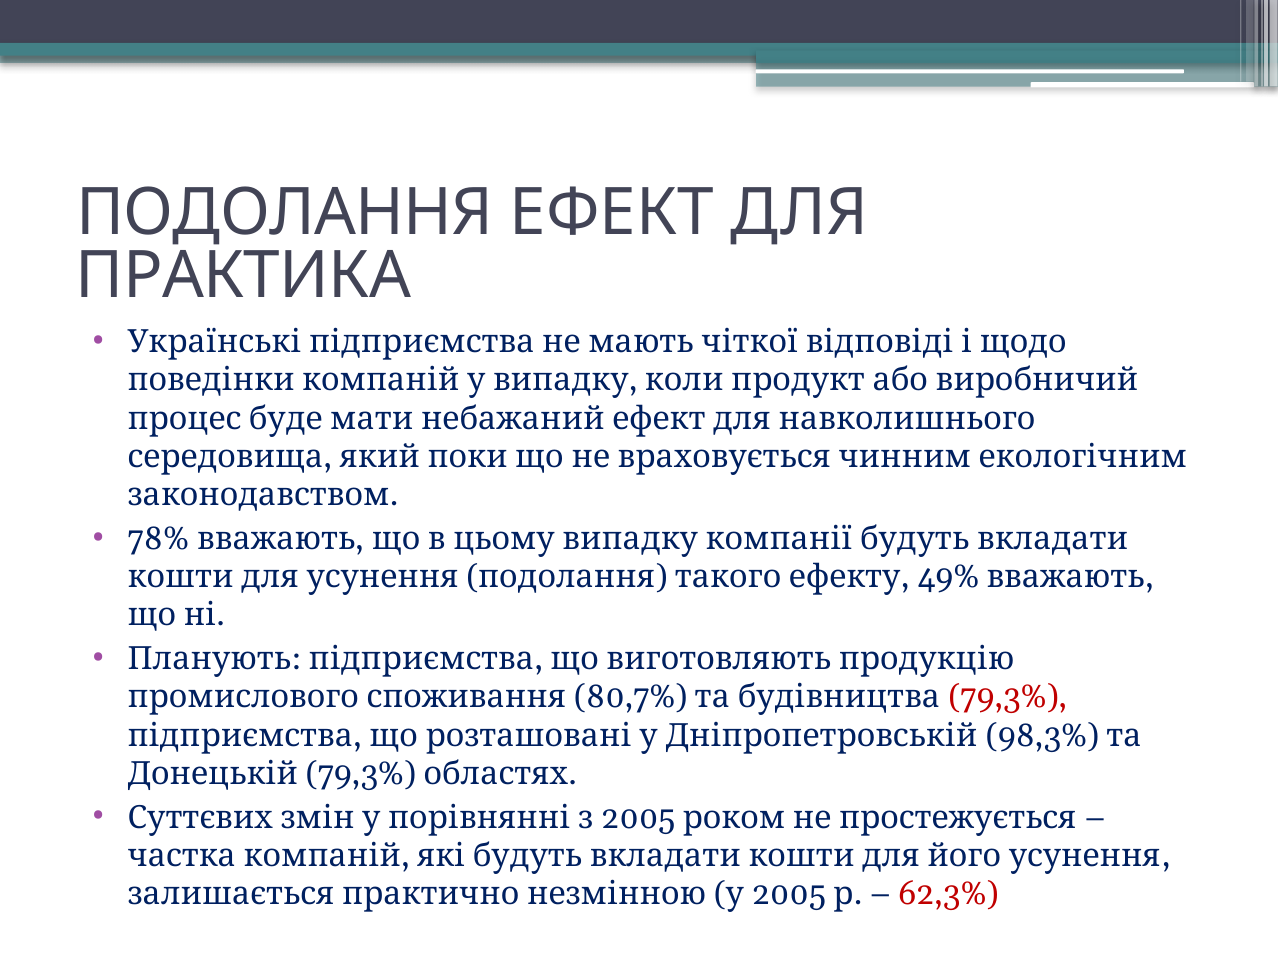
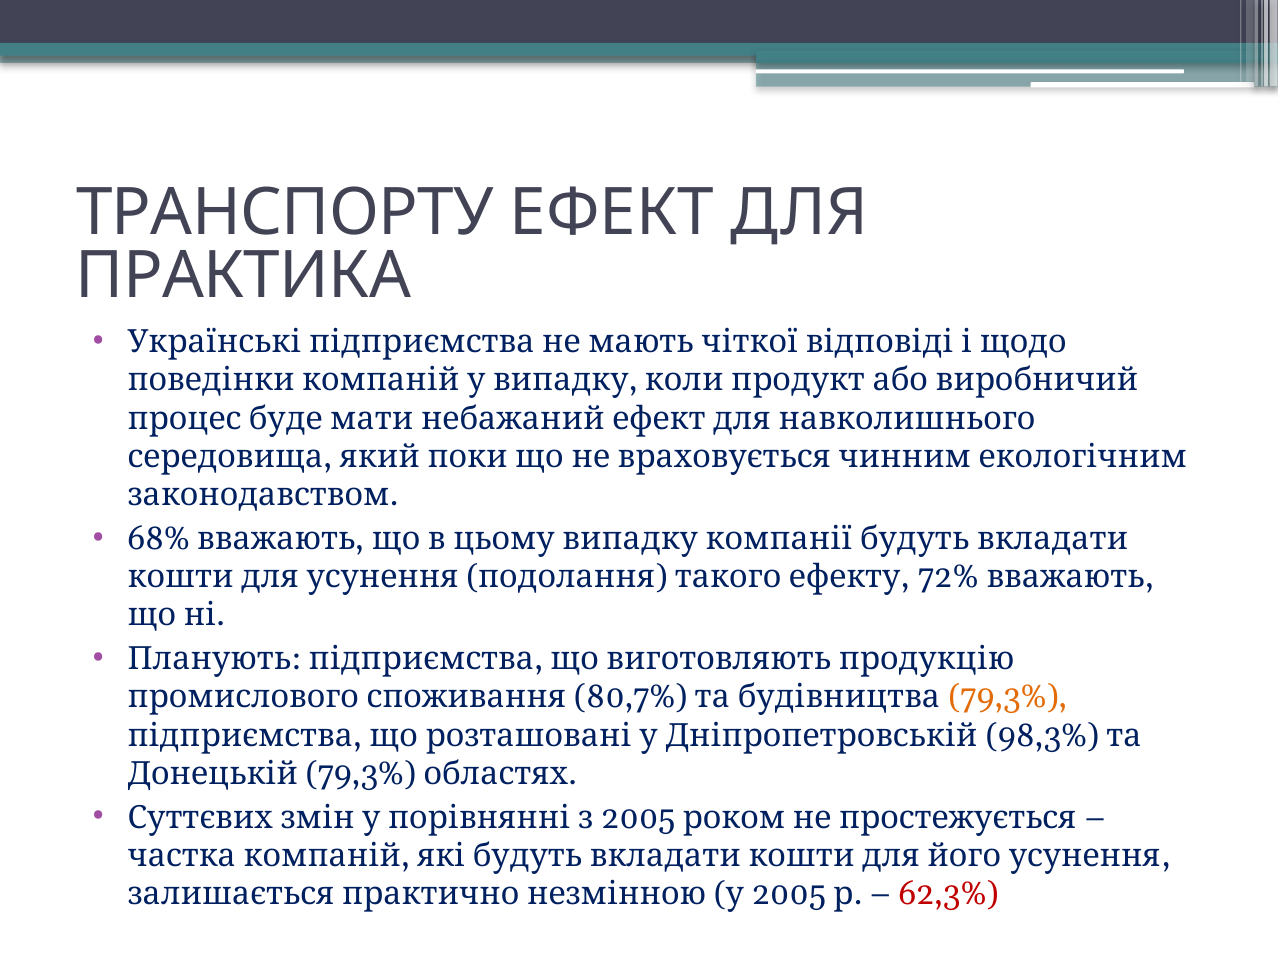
ПОДОЛАННЯ at (285, 213): ПОДОЛАННЯ -> ТРАНСПОРТУ
78%: 78% -> 68%
49%: 49% -> 72%
79,3% at (1008, 698) colour: red -> orange
